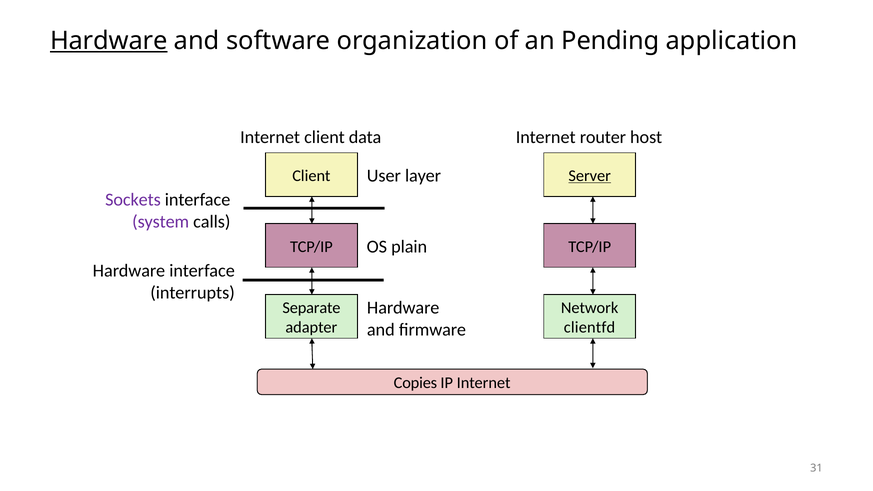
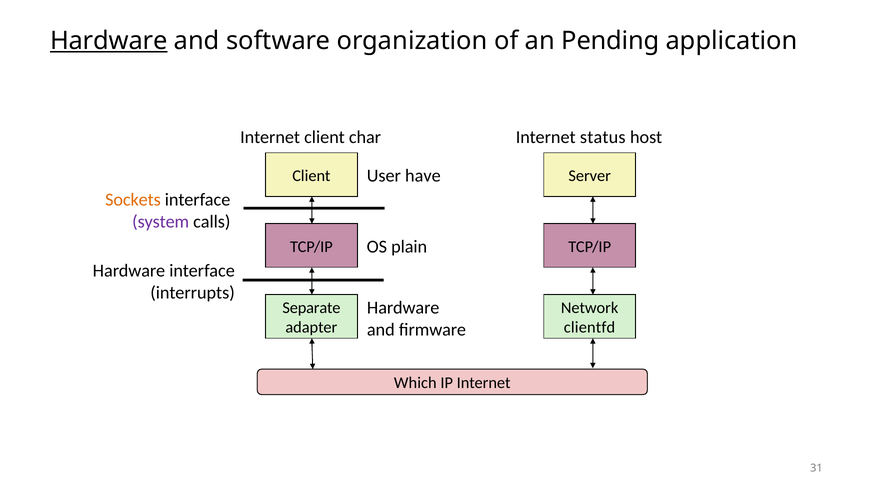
data: data -> char
router: router -> status
layer: layer -> have
Server underline: present -> none
Sockets colour: purple -> orange
Copies: Copies -> Which
